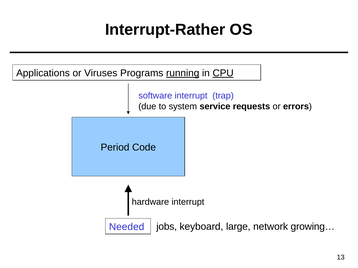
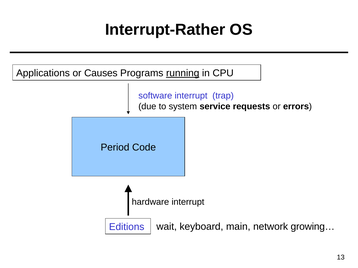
Viruses: Viruses -> Causes
CPU underline: present -> none
jobs: jobs -> wait
large: large -> main
Needed: Needed -> Editions
